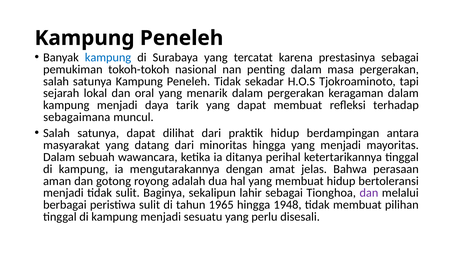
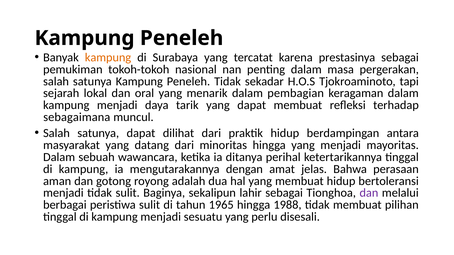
kampung at (108, 58) colour: blue -> orange
dalam pergerakan: pergerakan -> pembagian
1948: 1948 -> 1988
